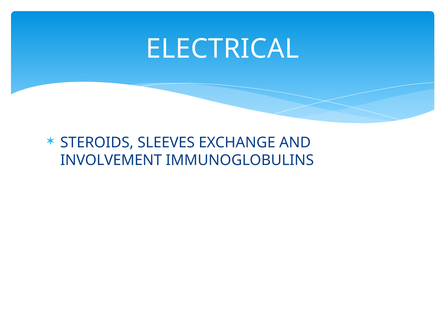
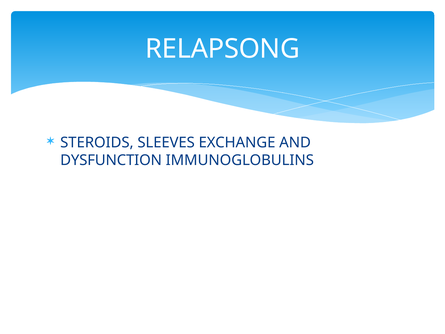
ELECTRICAL: ELECTRICAL -> RELAPSONG
INVOLVEMENT: INVOLVEMENT -> DYSFUNCTION
